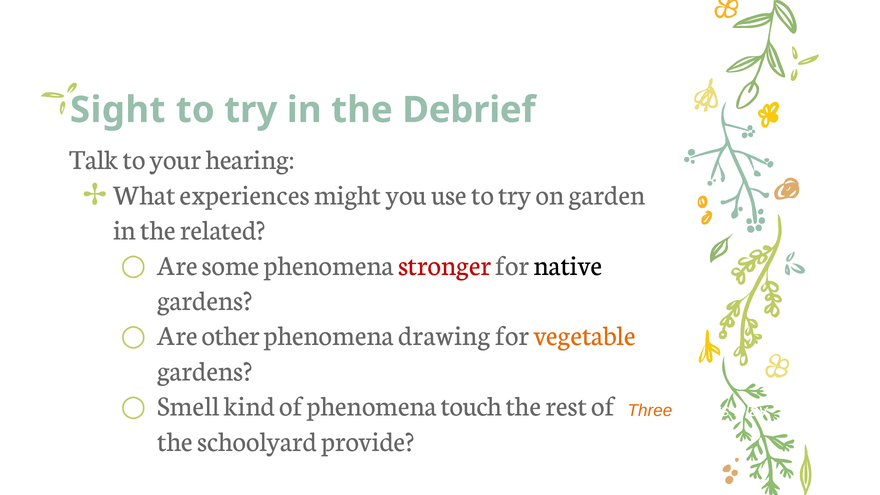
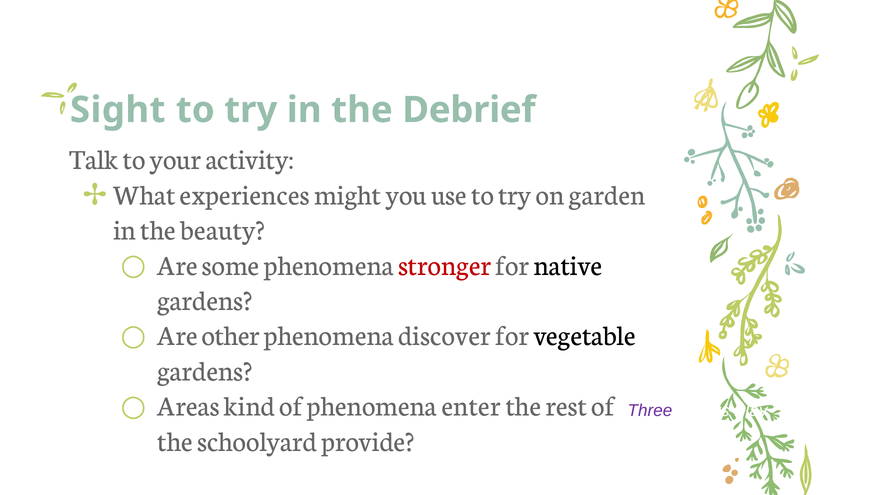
hearing: hearing -> activity
related: related -> beauty
drawing: drawing -> discover
vegetable colour: orange -> black
Smell: Smell -> Areas
touch: touch -> enter
Three colour: orange -> purple
